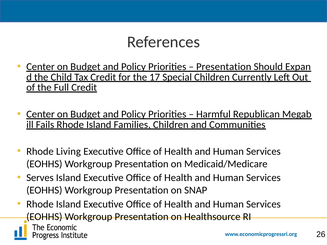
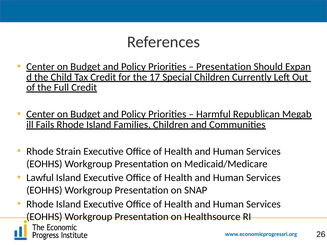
Living: Living -> Strain
Serves: Serves -> Lawful
